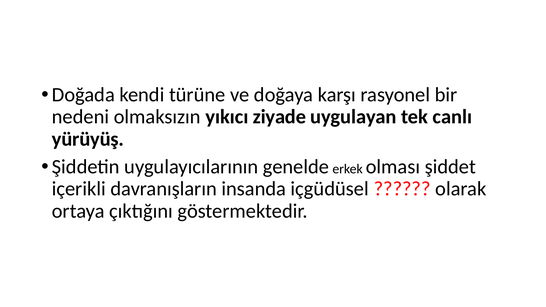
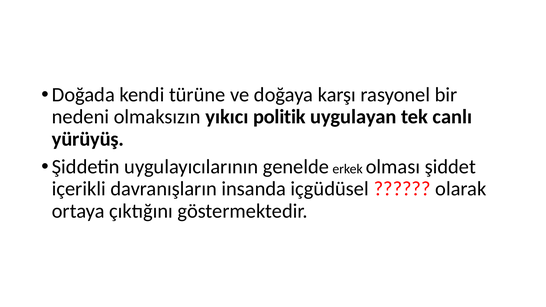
ziyade: ziyade -> politik
